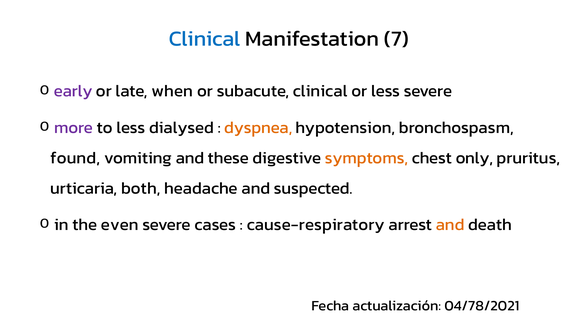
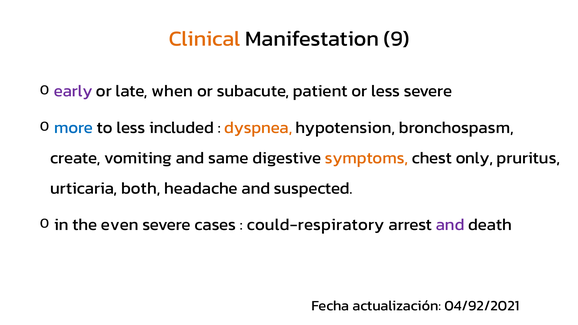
Clinical at (205, 39) colour: blue -> orange
7: 7 -> 9
subacute clinical: clinical -> patient
more colour: purple -> blue
dialysed: dialysed -> included
found: found -> create
these: these -> same
cause-respiratory: cause-respiratory -> could-respiratory
and at (450, 225) colour: orange -> purple
04/78/2021: 04/78/2021 -> 04/92/2021
